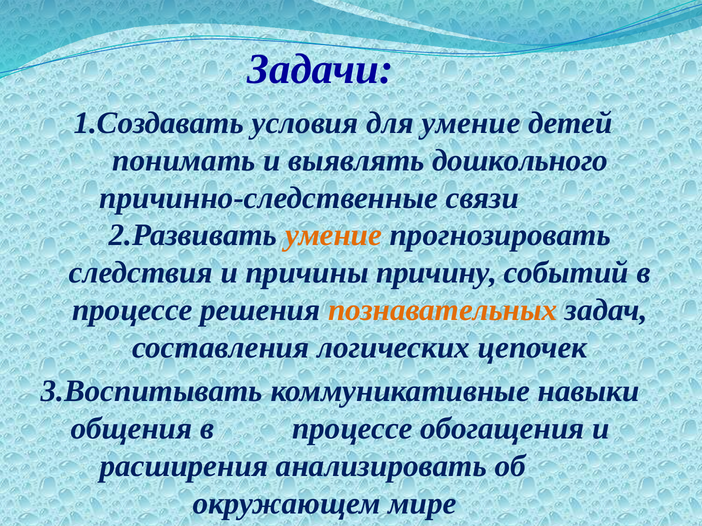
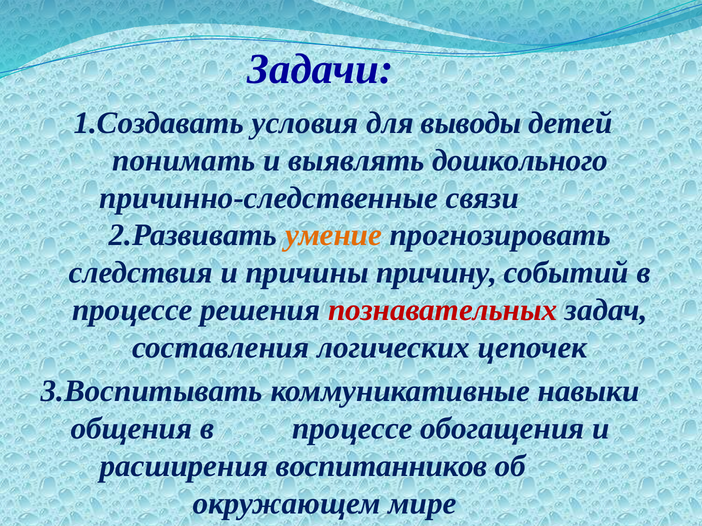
для умение: умение -> выводы
познавательных colour: orange -> red
анализировать: анализировать -> воспитанников
